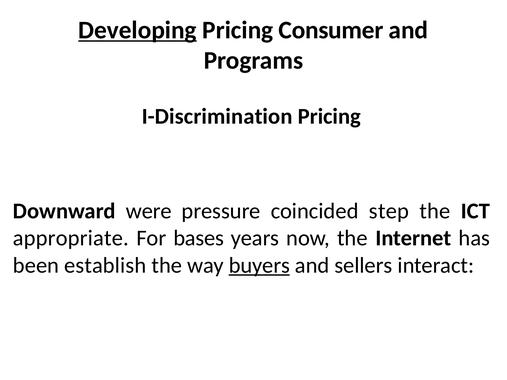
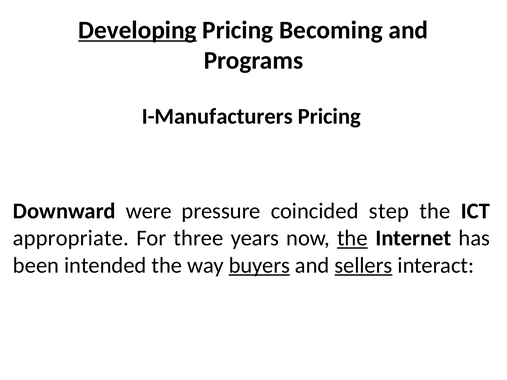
Consumer: Consumer -> Becoming
I-Discrimination: I-Discrimination -> I-Manufacturers
bases: bases -> three
the at (352, 238) underline: none -> present
establish: establish -> intended
sellers underline: none -> present
